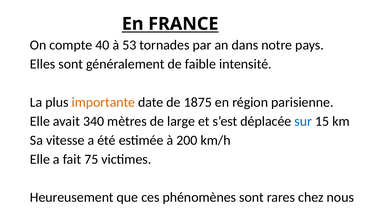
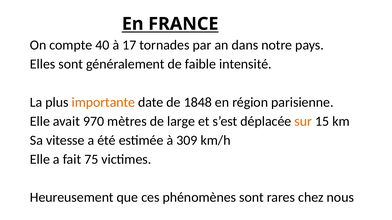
53: 53 -> 17
1875: 1875 -> 1848
340: 340 -> 970
sur colour: blue -> orange
200: 200 -> 309
